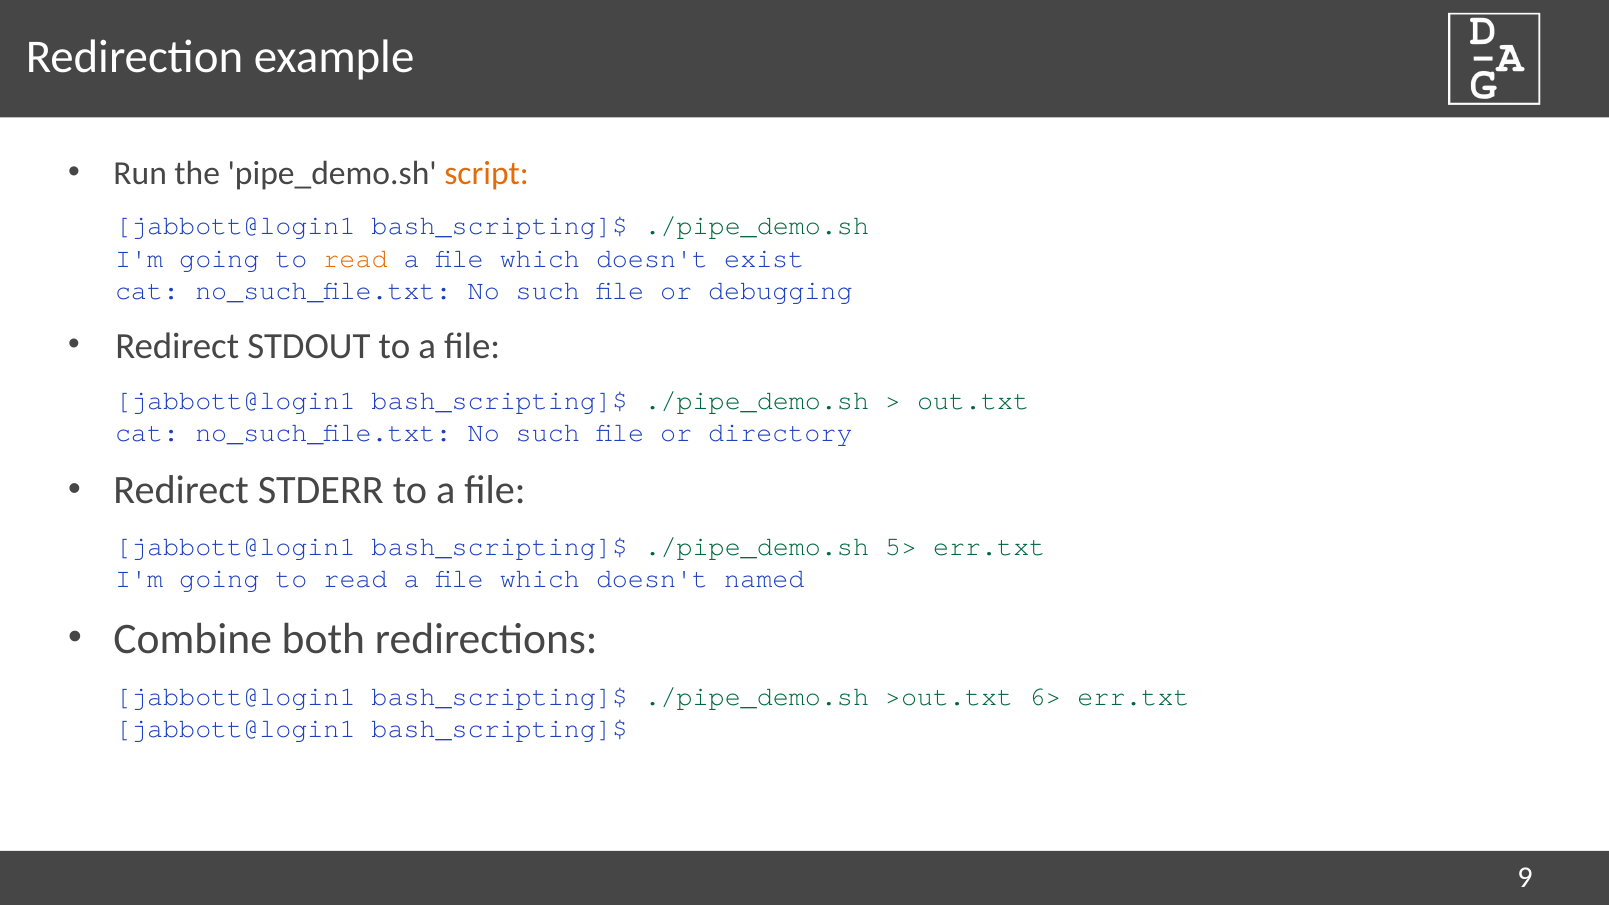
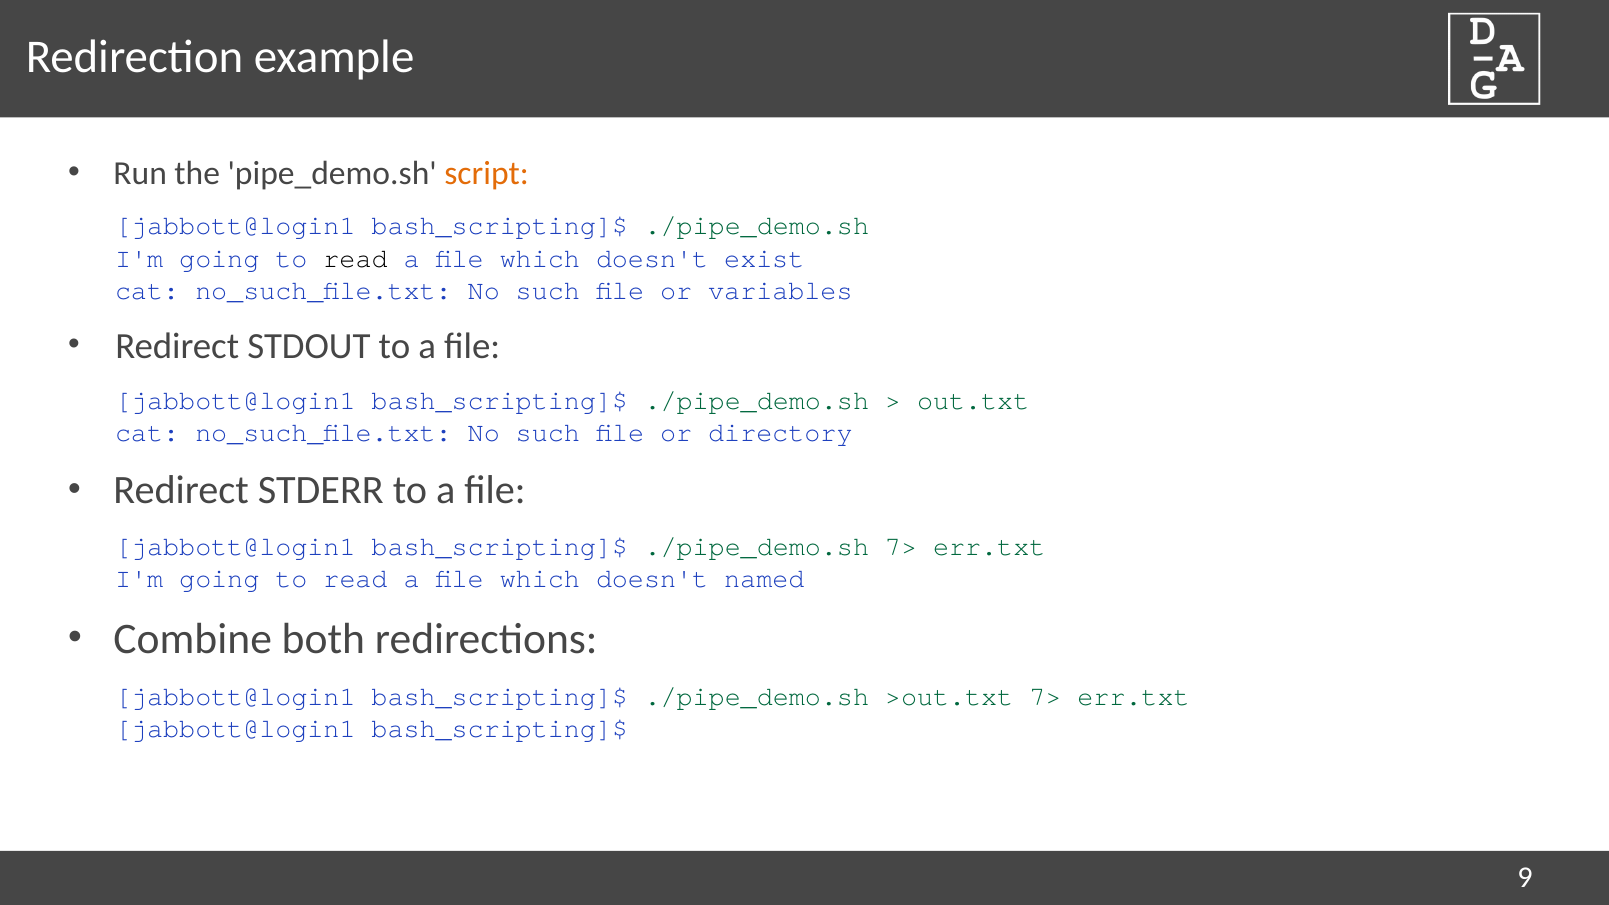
read at (356, 258) colour: orange -> black
debugging: debugging -> variables
./pipe_demo.sh 5>: 5> -> 7>
>out.txt 6>: 6> -> 7>
